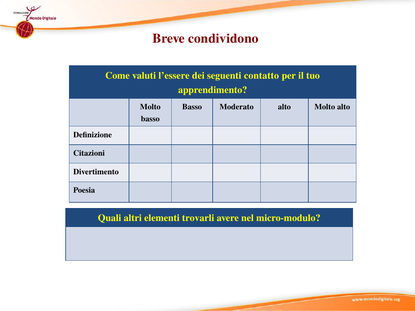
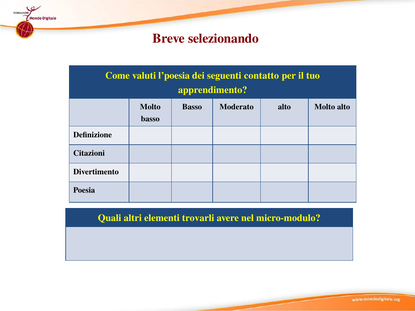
condividono: condividono -> selezionando
l’essere: l’essere -> l’poesia
